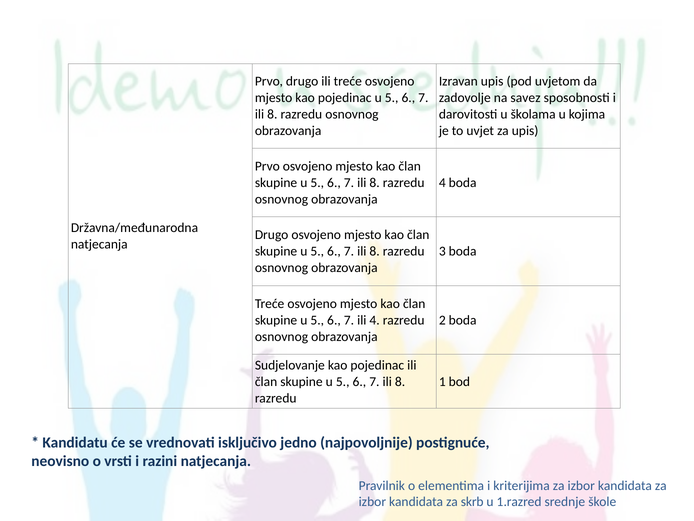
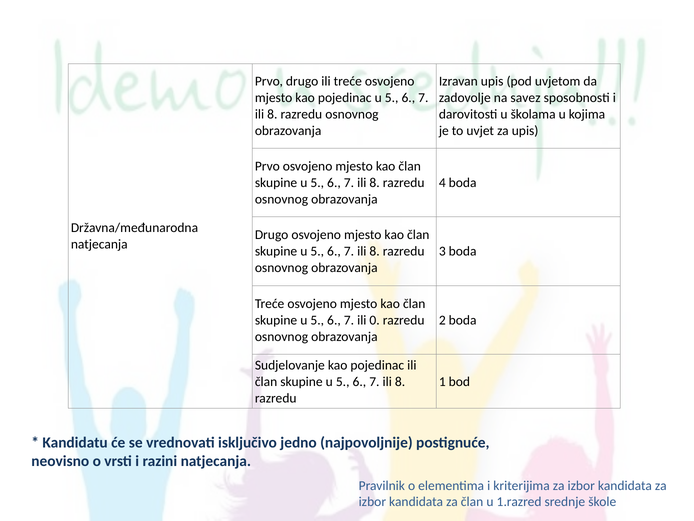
ili 4: 4 -> 0
za skrb: skrb -> član
